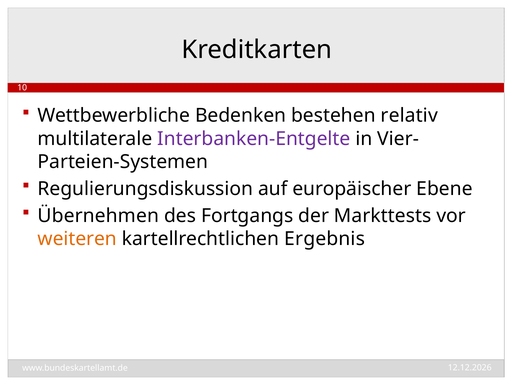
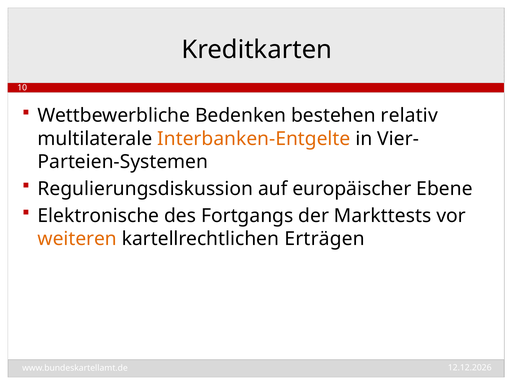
Interbanken-Entgelte colour: purple -> orange
Übernehmen: Übernehmen -> Elektronische
Ergebnis: Ergebnis -> Erträgen
